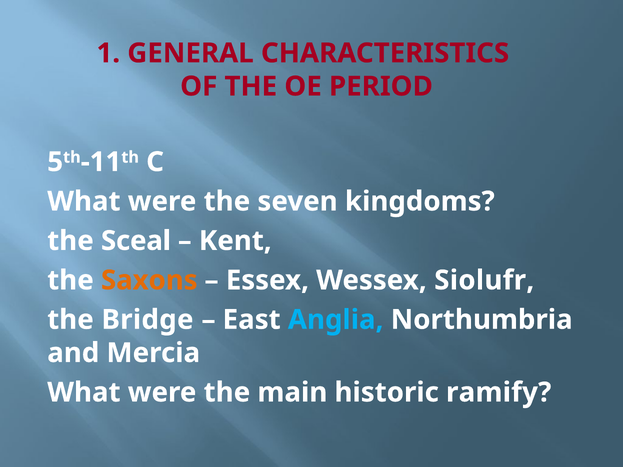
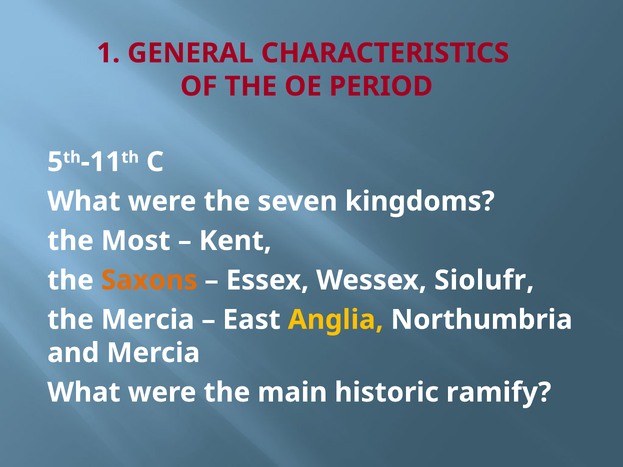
Sceal: Sceal -> Most
the Bridge: Bridge -> Mercia
Anglia colour: light blue -> yellow
